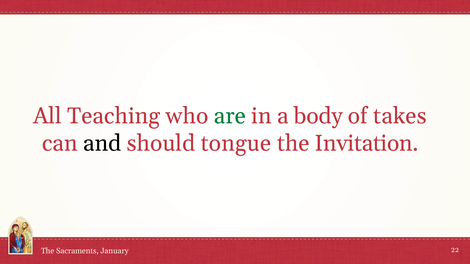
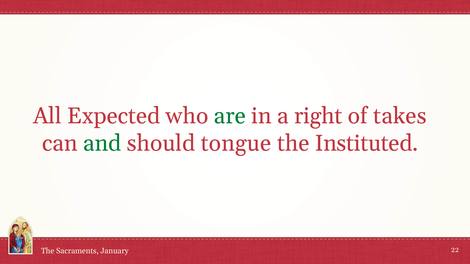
Teaching: Teaching -> Expected
body: body -> right
and colour: black -> green
Invitation: Invitation -> Instituted
